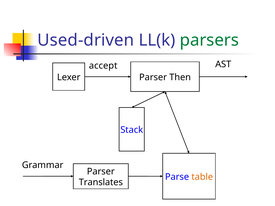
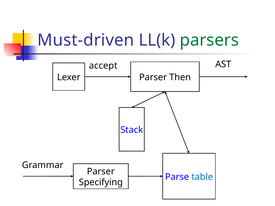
Used-driven: Used-driven -> Must-driven
table colour: orange -> blue
Translates: Translates -> Specifying
